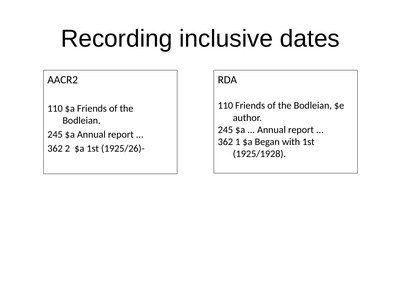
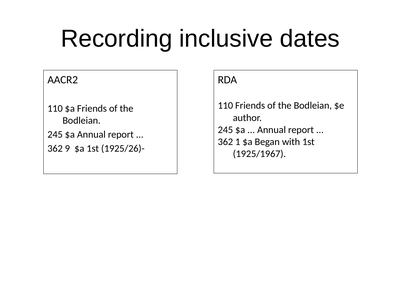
2: 2 -> 9
1925/1928: 1925/1928 -> 1925/1967
